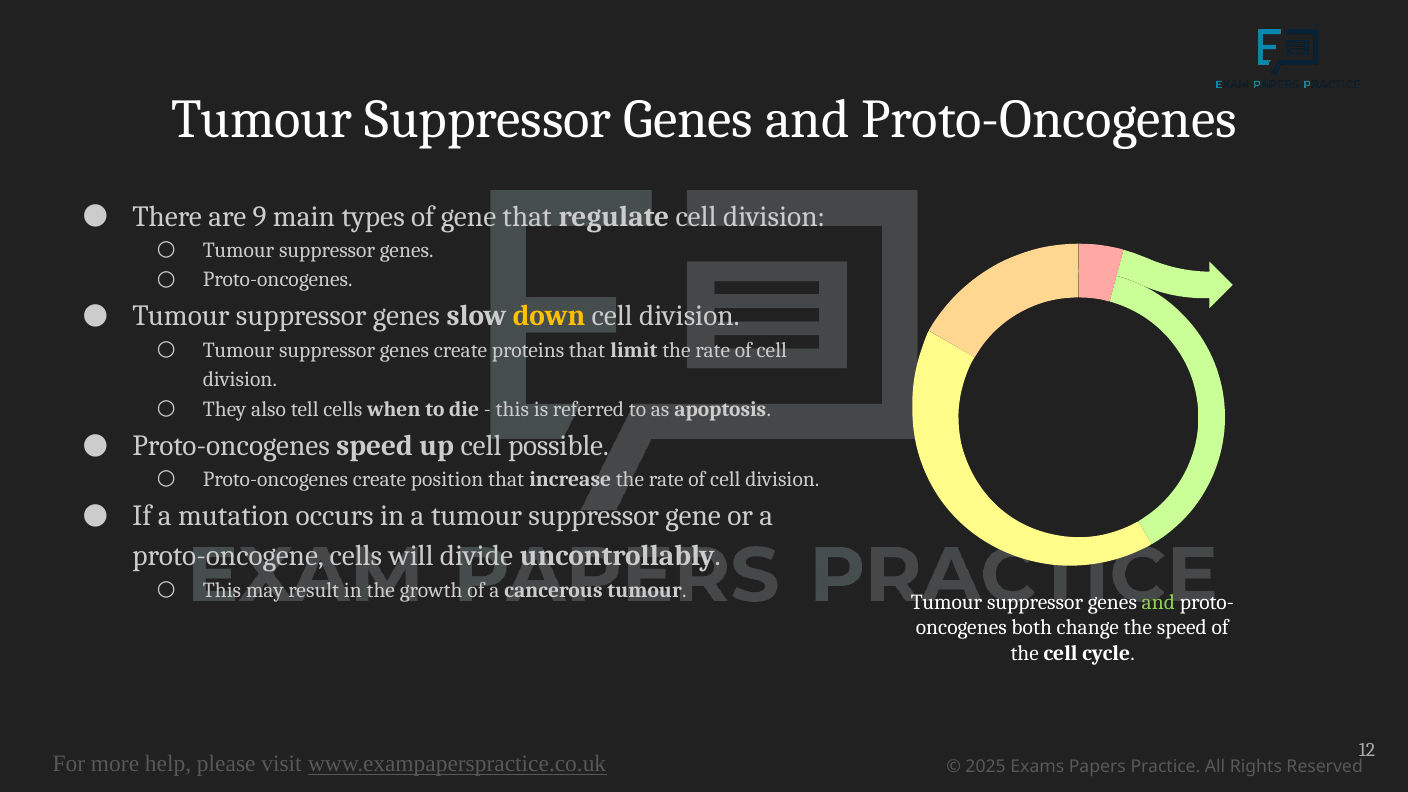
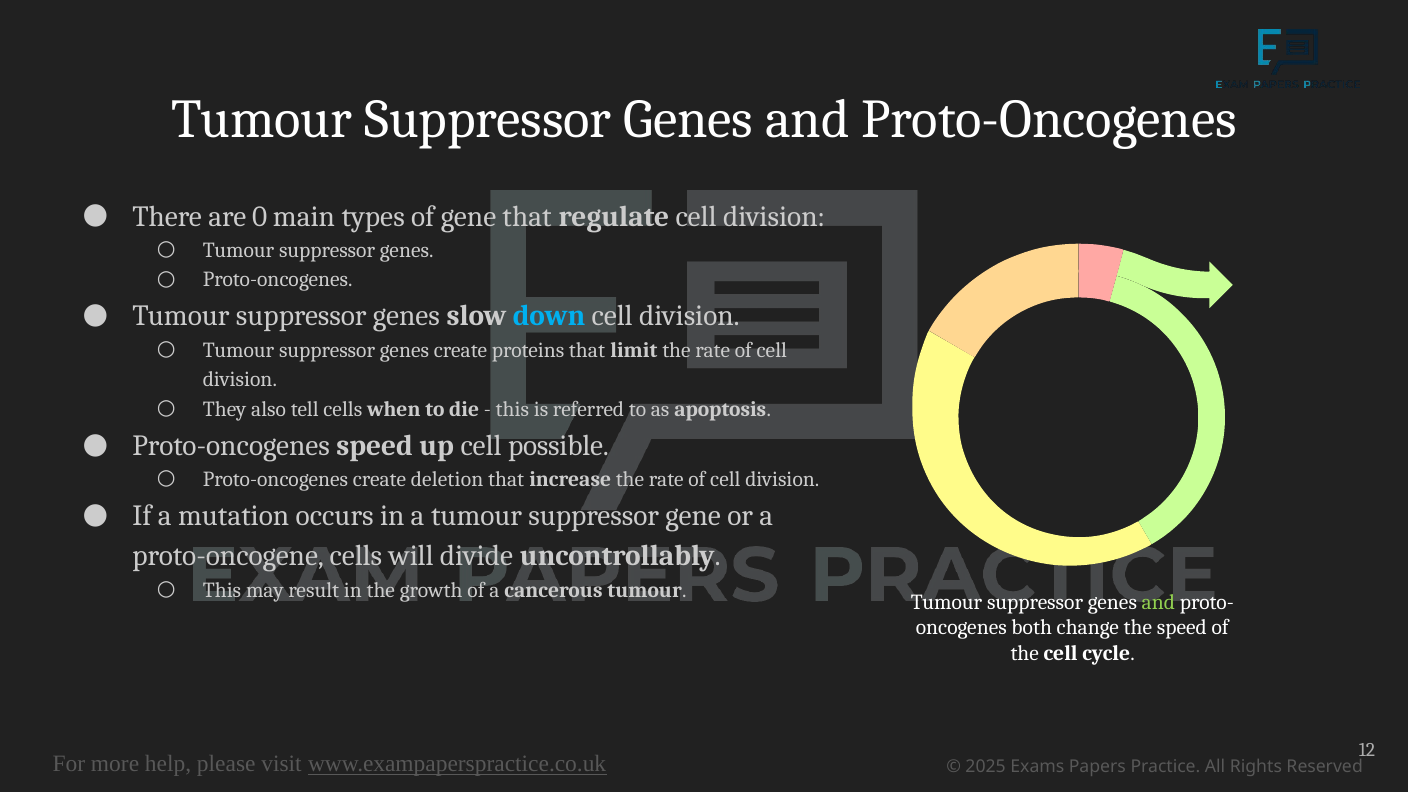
9: 9 -> 0
down colour: yellow -> light blue
position: position -> deletion
